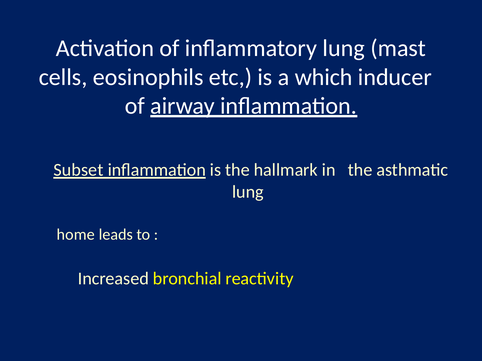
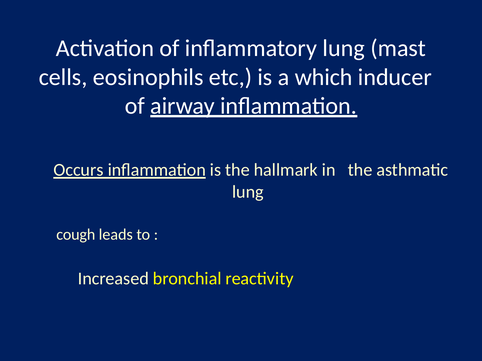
Subset: Subset -> Occurs
home: home -> cough
